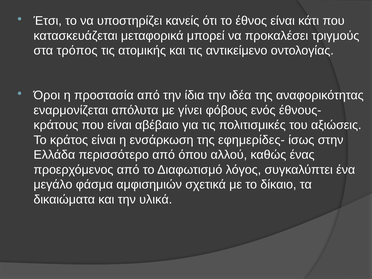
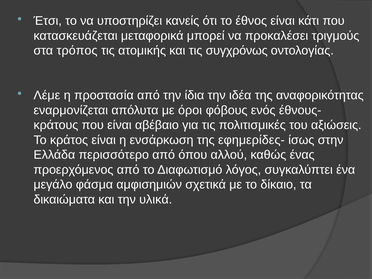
αντικείμενο: αντικείμενο -> συγχρόνως
Όροι: Όροι -> Λέμε
γίνει: γίνει -> όροι
